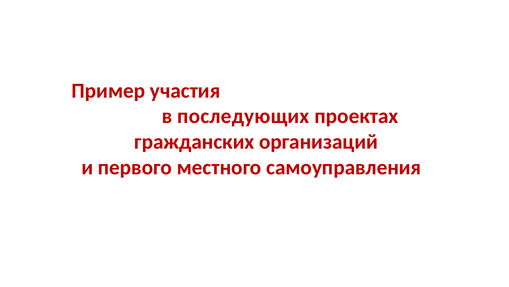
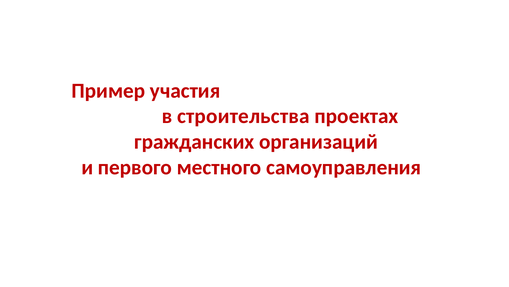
последующих: последующих -> строительства
